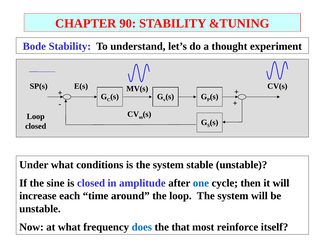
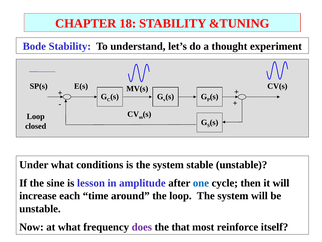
90: 90 -> 18
is closed: closed -> lesson
does colour: blue -> purple
